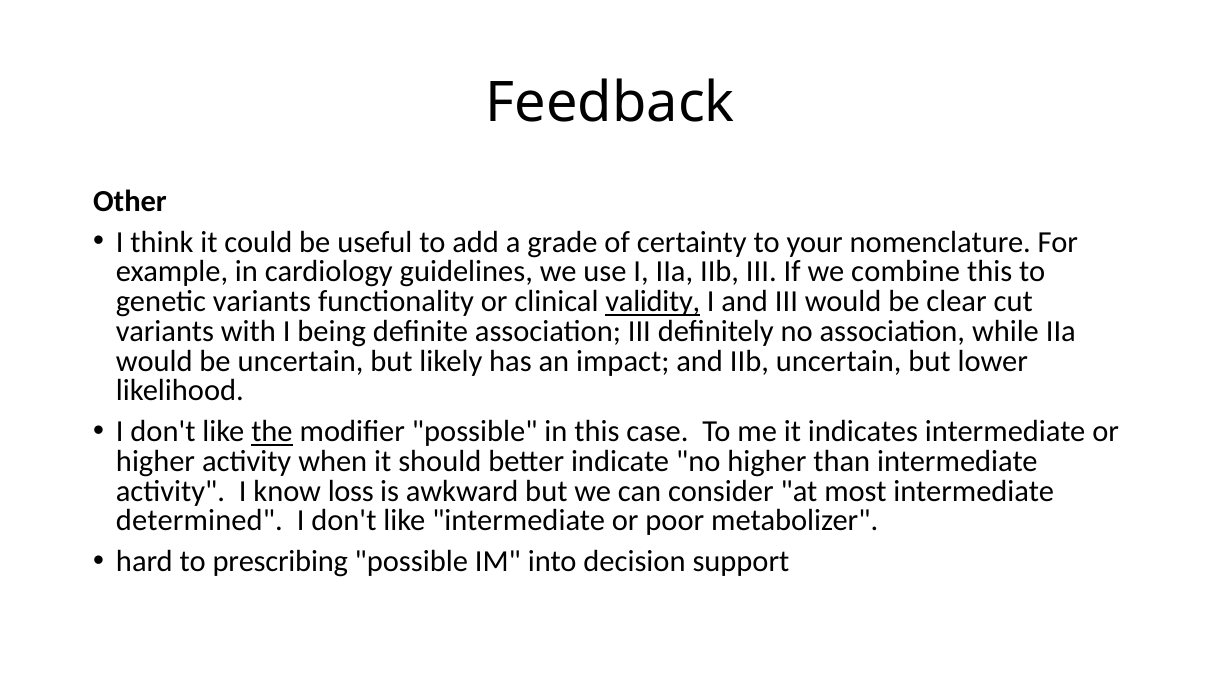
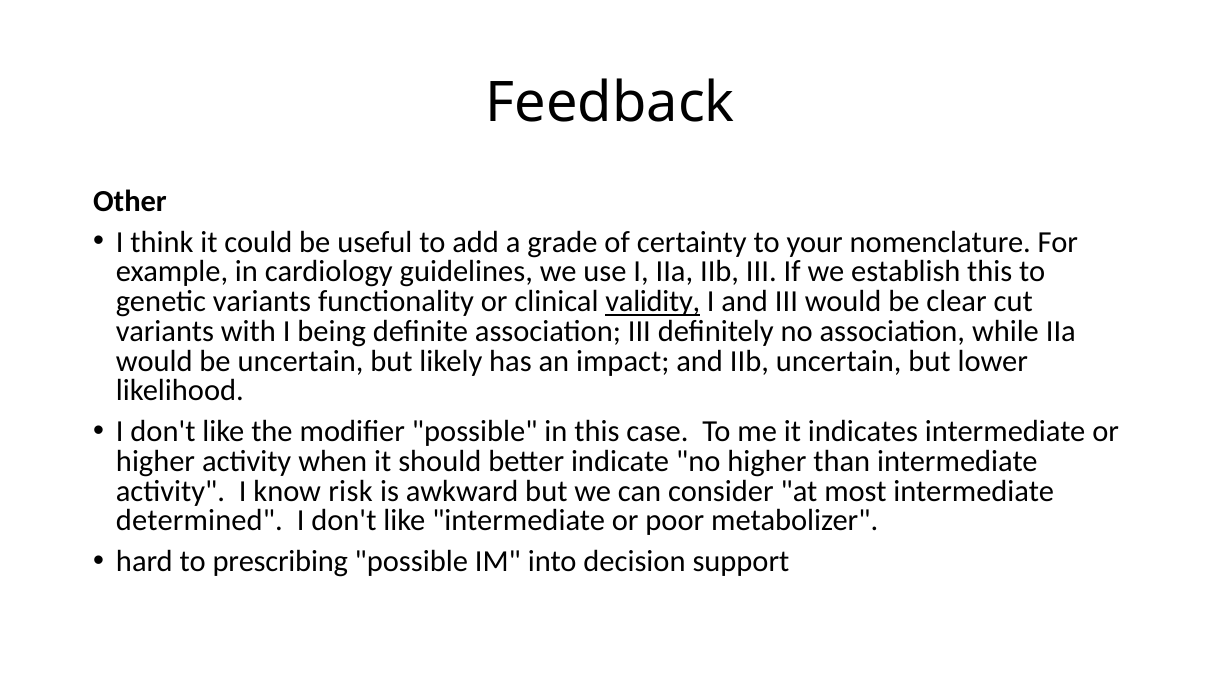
combine: combine -> establish
the underline: present -> none
loss: loss -> risk
